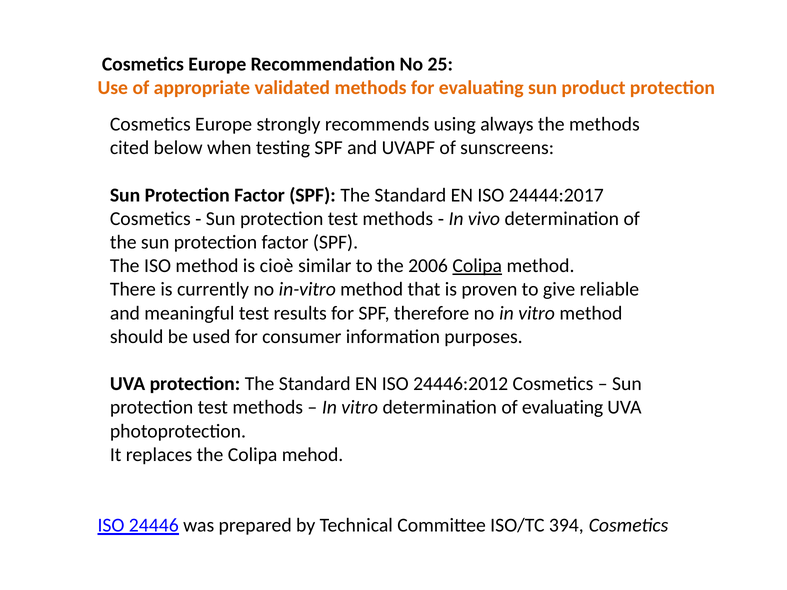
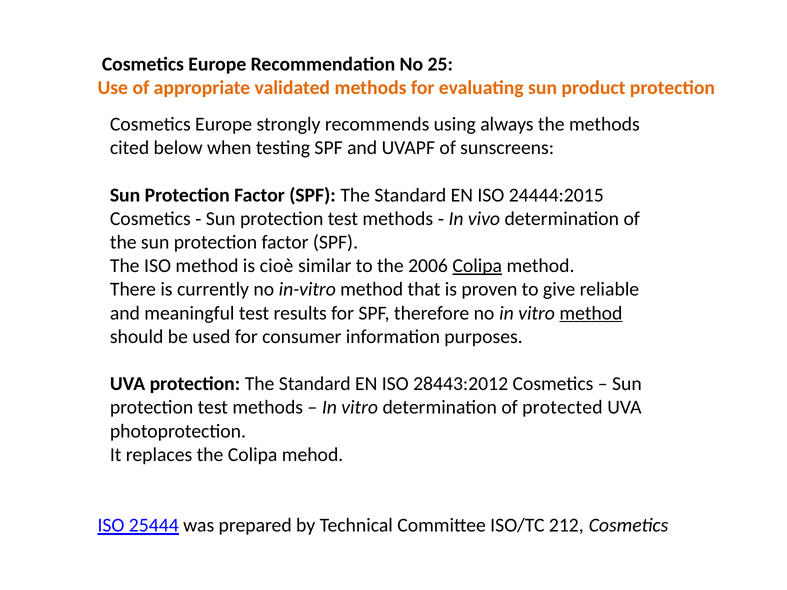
24444:2017: 24444:2017 -> 24444:2015
method at (591, 313) underline: none -> present
24446:2012: 24446:2012 -> 28443:2012
of evaluating: evaluating -> protected
24446: 24446 -> 25444
394: 394 -> 212
